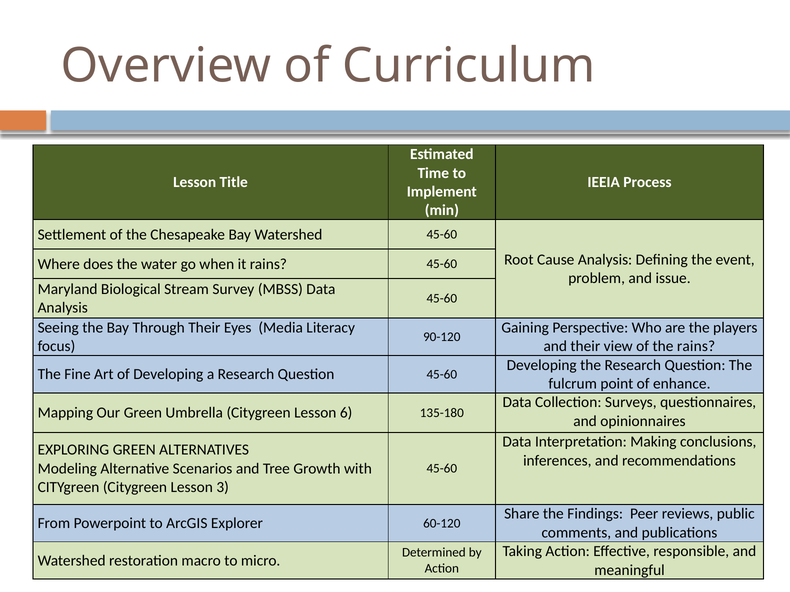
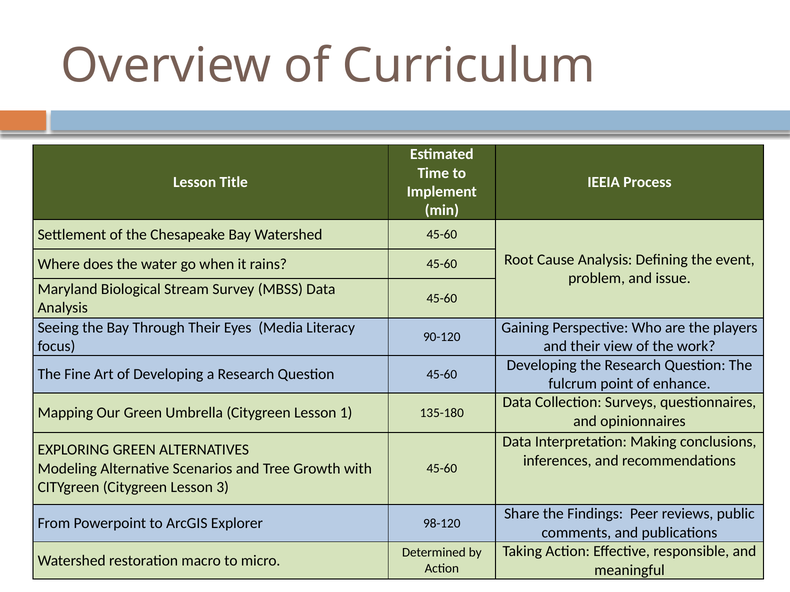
the rains: rains -> work
6: 6 -> 1
60-120: 60-120 -> 98-120
